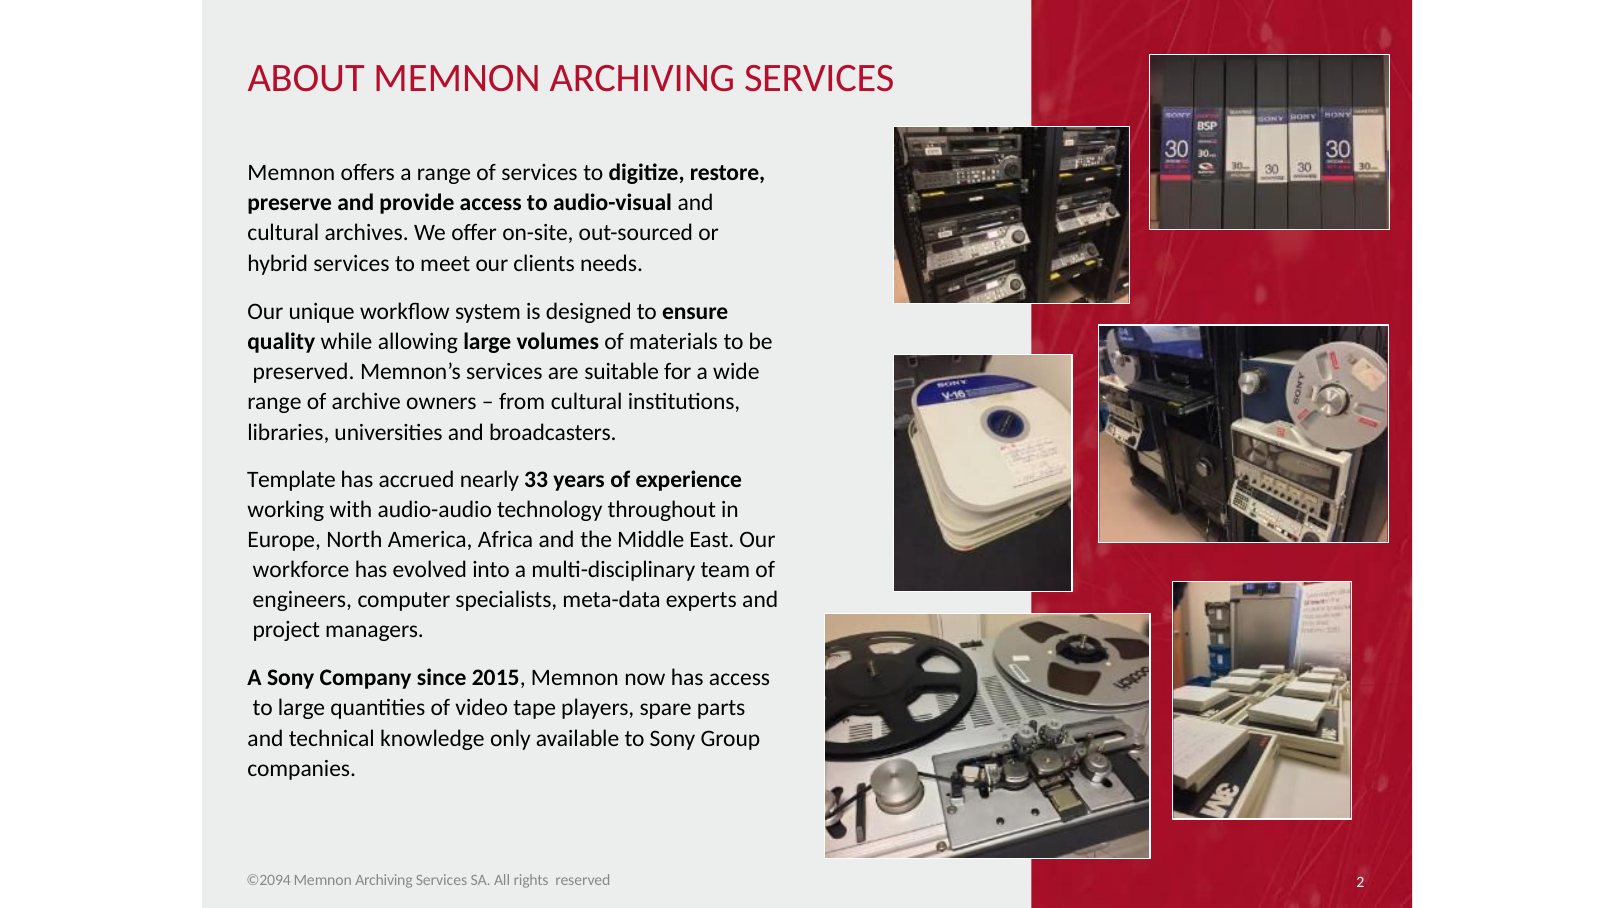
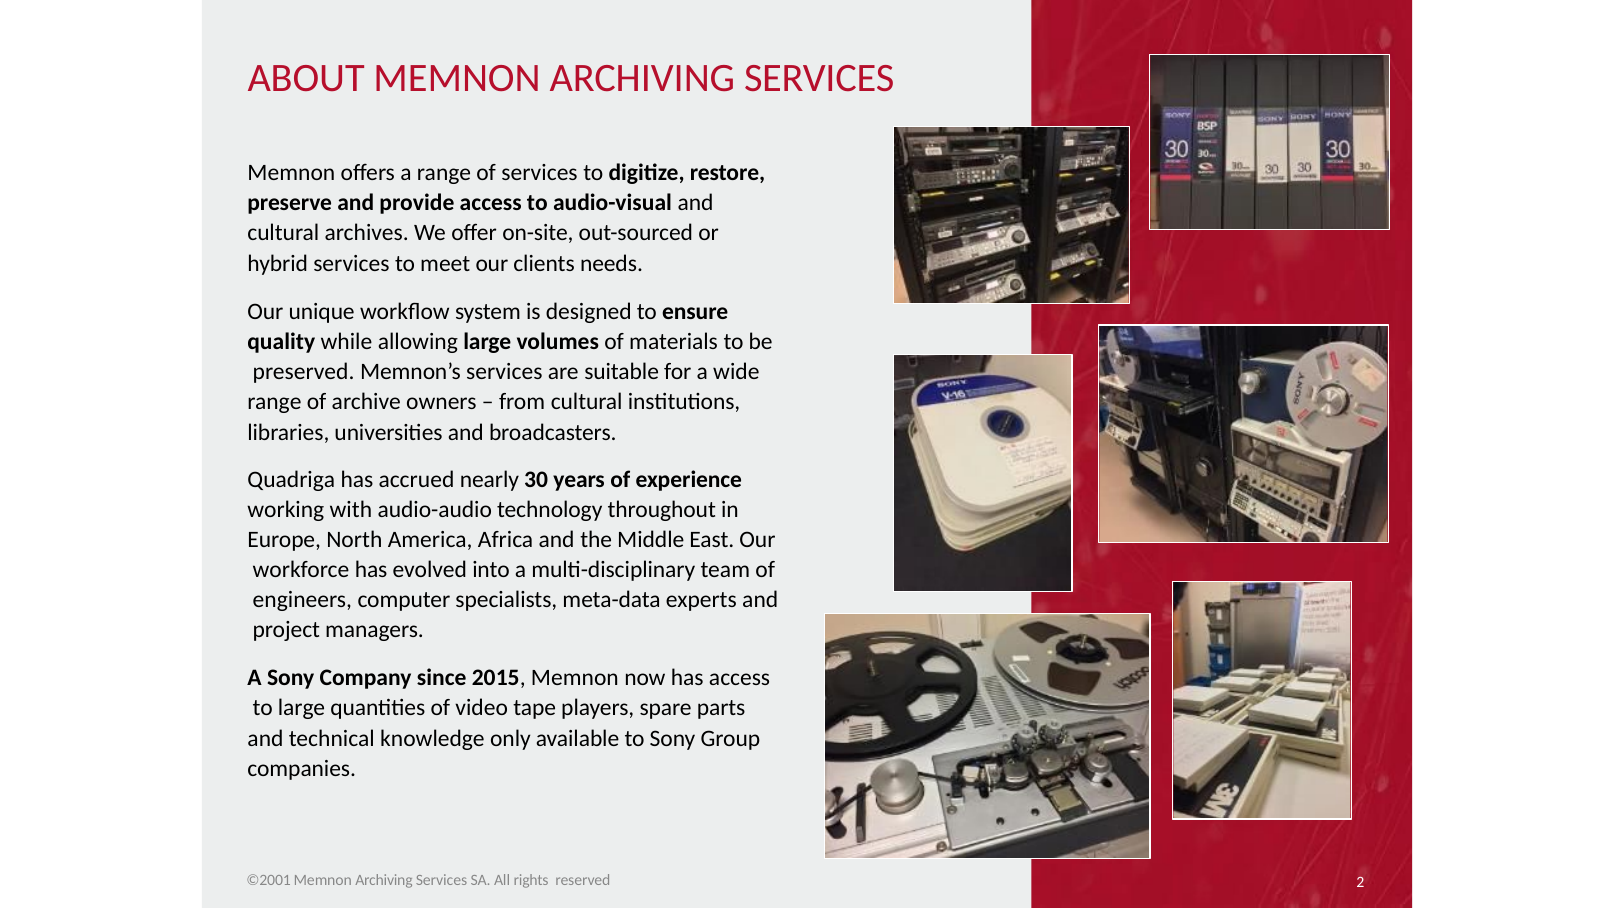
Template: Template -> Quadriga
33: 33 -> 30
©2094: ©2094 -> ©2001
